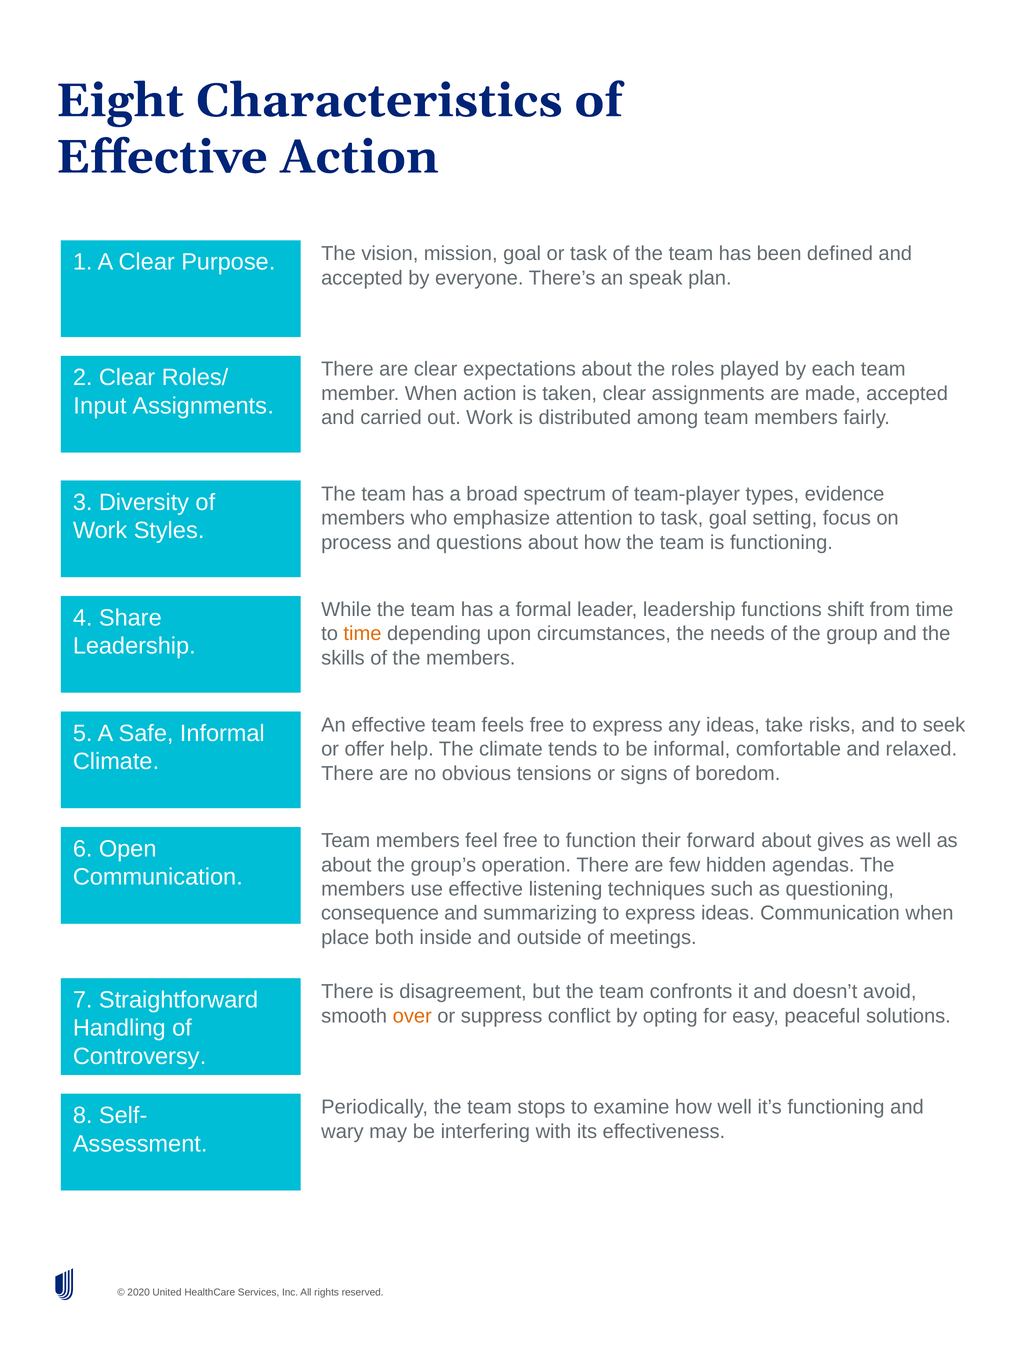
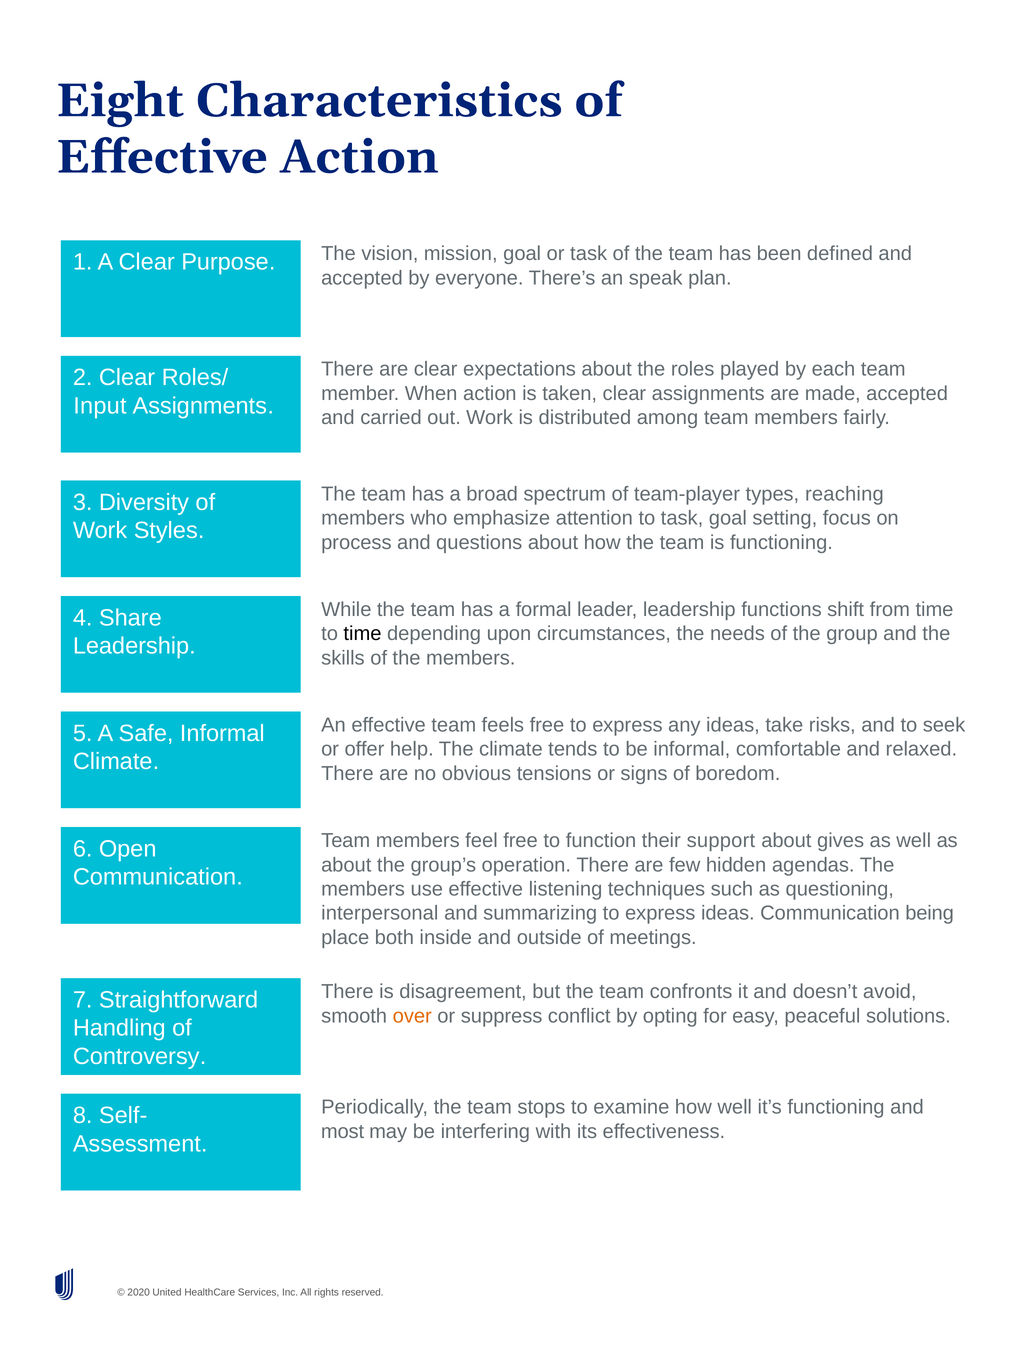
evidence: evidence -> reaching
time at (363, 634) colour: orange -> black
forward: forward -> support
consequence: consequence -> interpersonal
Communication when: when -> being
wary: wary -> most
